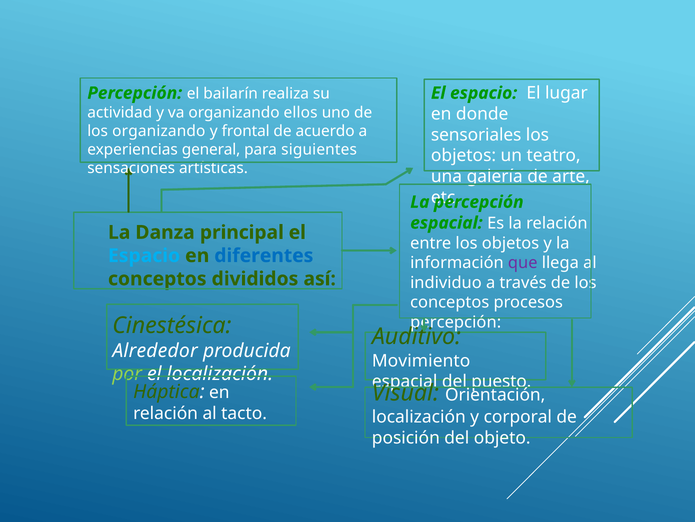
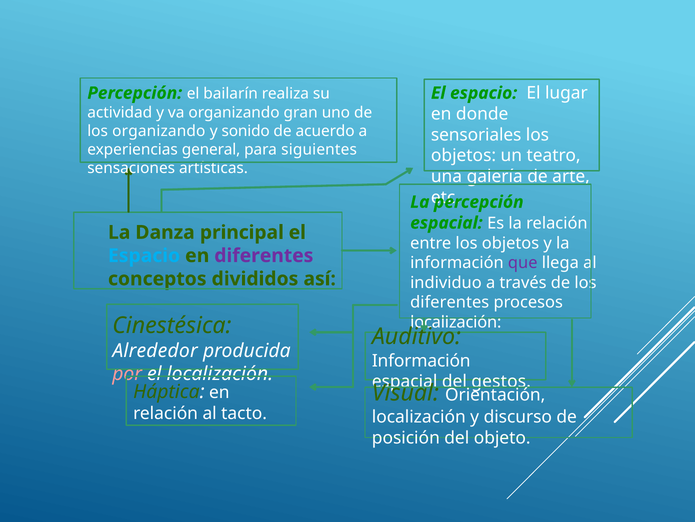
ellos: ellos -> gran
frontal: frontal -> sonido
diferentes at (264, 255) colour: blue -> purple
conceptos at (450, 302): conceptos -> diferentes
percepción at (456, 322): percepción -> localización
Movimiento at (421, 360): Movimiento -> Información
por colour: light green -> pink
puesto: puesto -> gestos
corporal: corporal -> discurso
